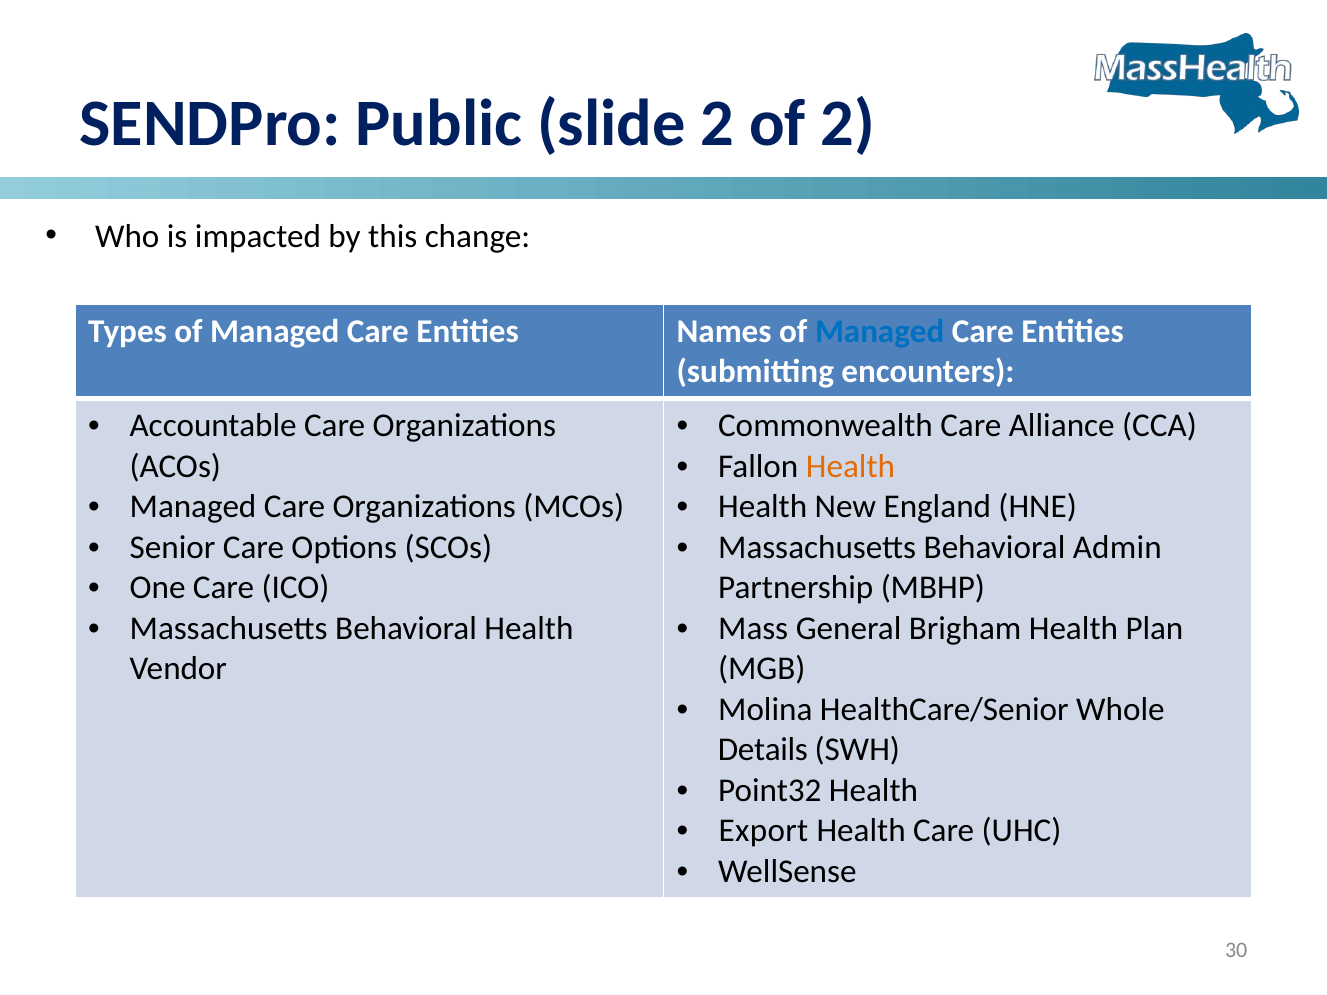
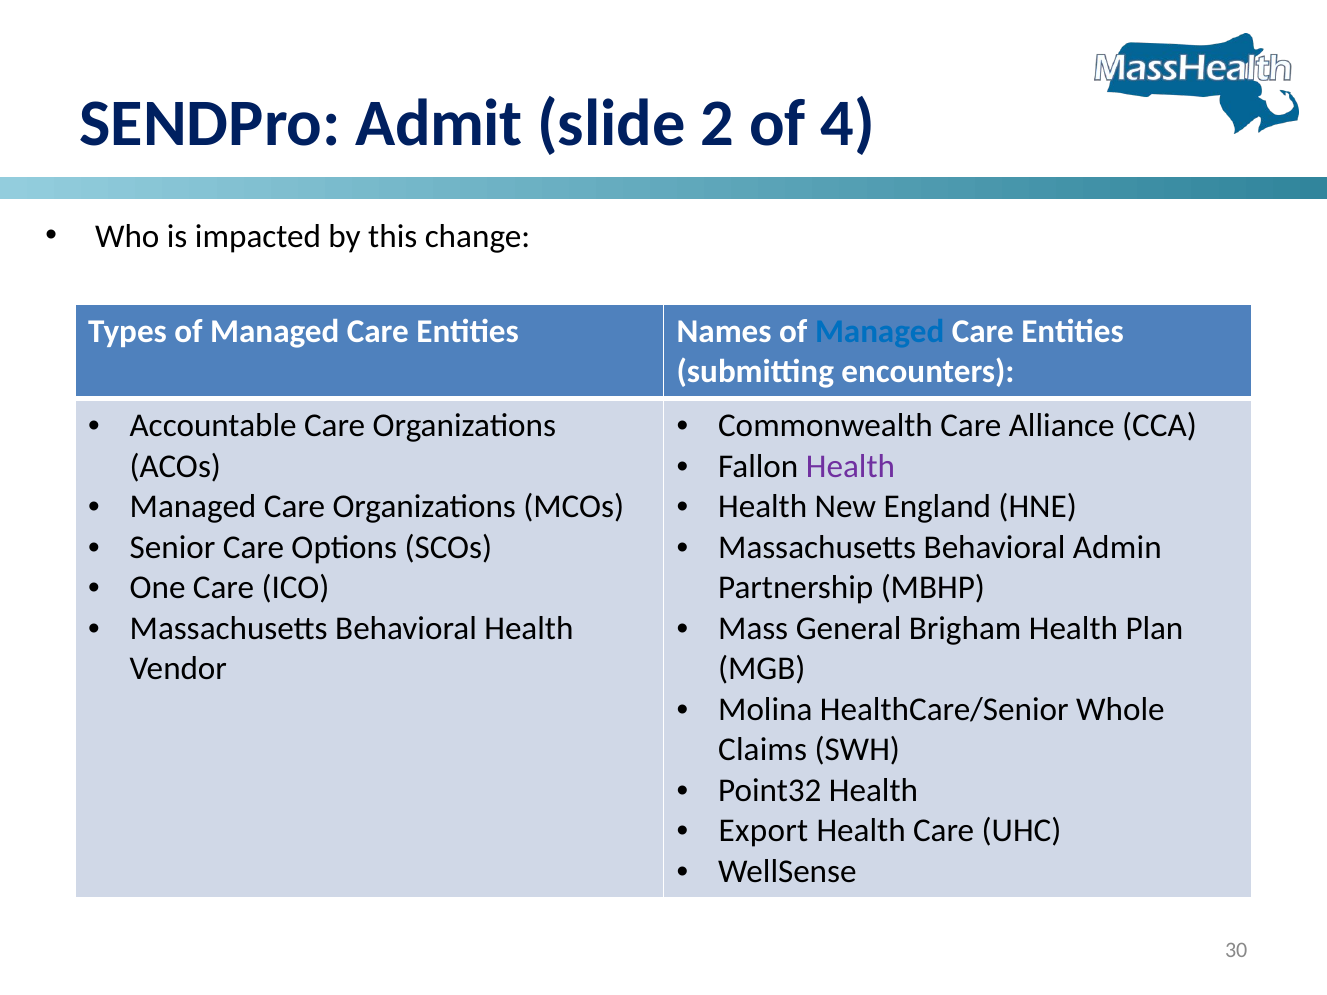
Public: Public -> Admit
of 2: 2 -> 4
Health at (850, 466) colour: orange -> purple
Details: Details -> Claims
